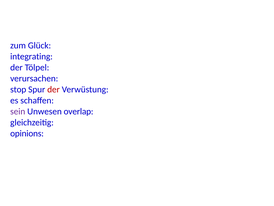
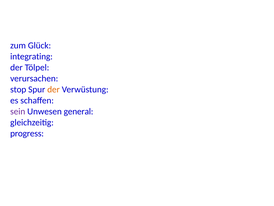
der at (54, 89) colour: red -> orange
overlap: overlap -> general
opinions: opinions -> progress
